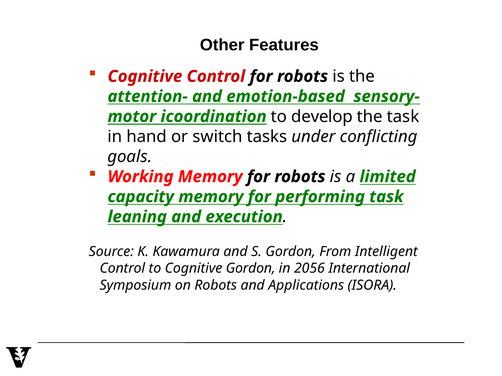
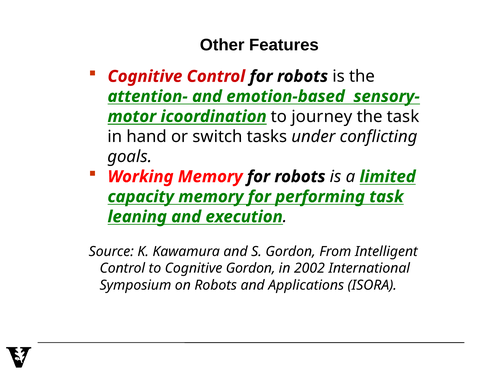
develop: develop -> journey
2056: 2056 -> 2002
